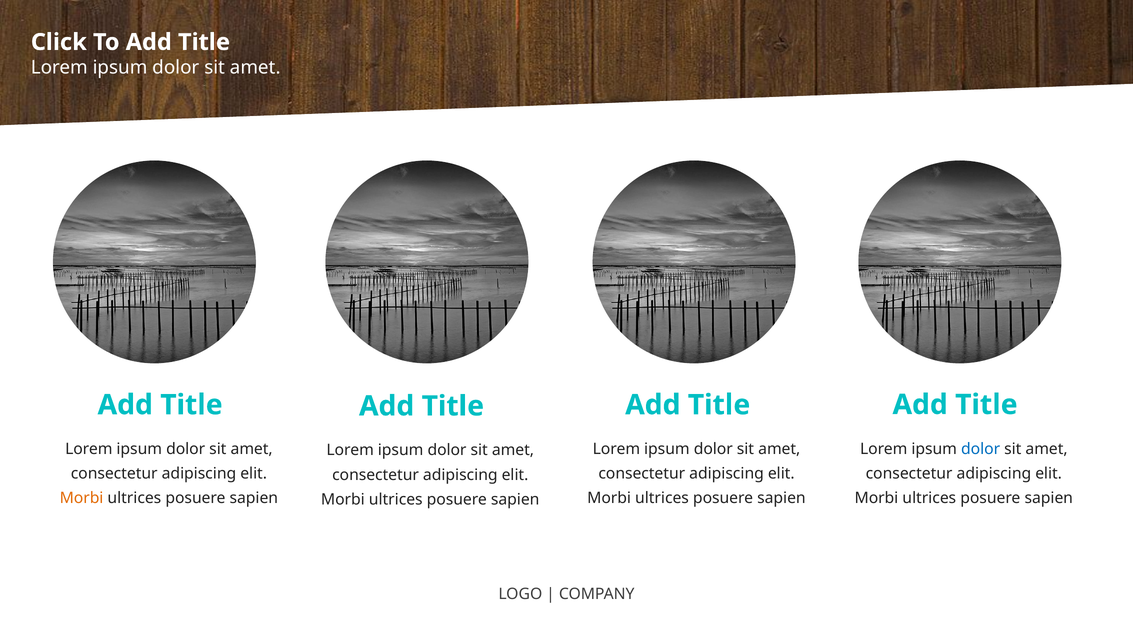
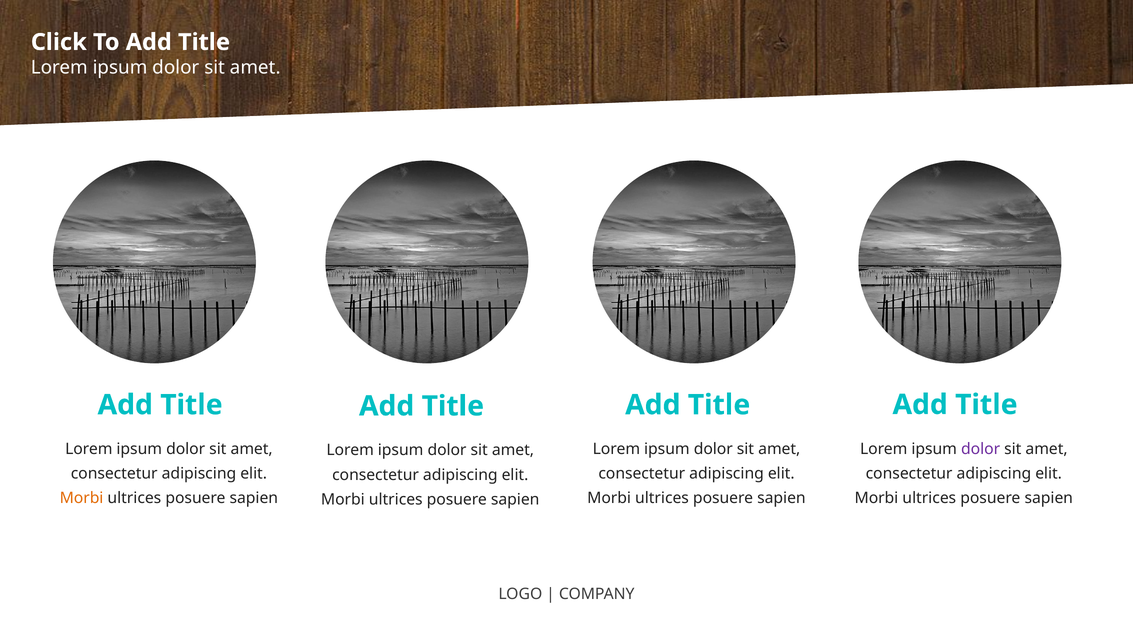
dolor at (981, 449) colour: blue -> purple
